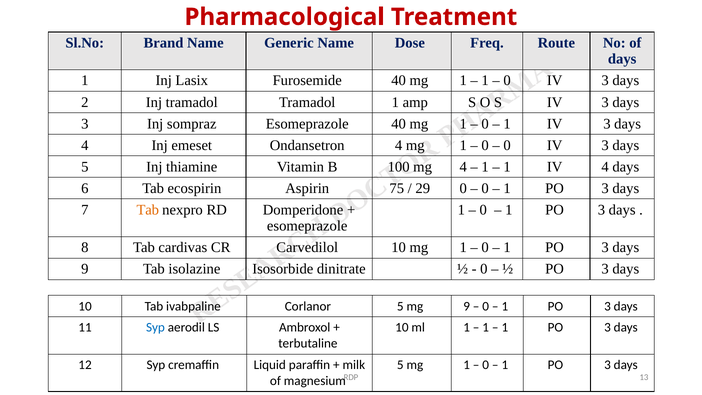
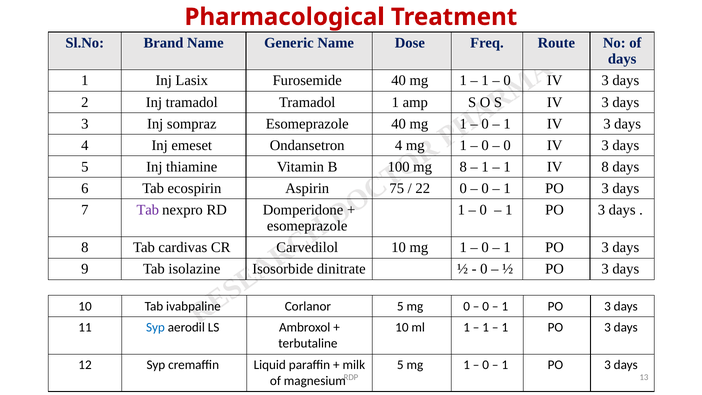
4 at (463, 167): 4 -> 8
IV 4: 4 -> 8
29: 29 -> 22
Tab at (148, 210) colour: orange -> purple
mg 9: 9 -> 0
